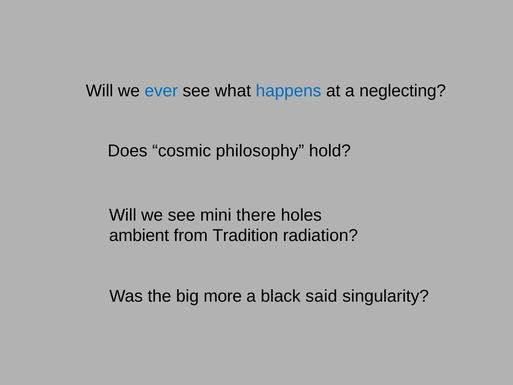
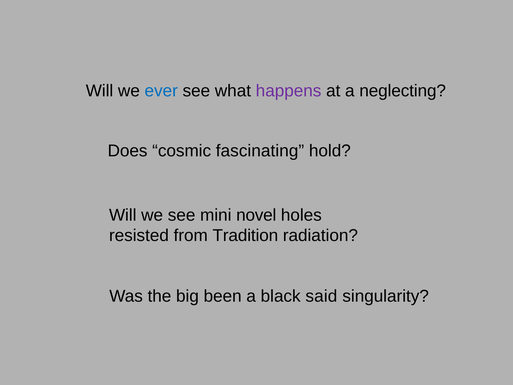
happens colour: blue -> purple
philosophy: philosophy -> fascinating
there: there -> novel
ambient: ambient -> resisted
more: more -> been
